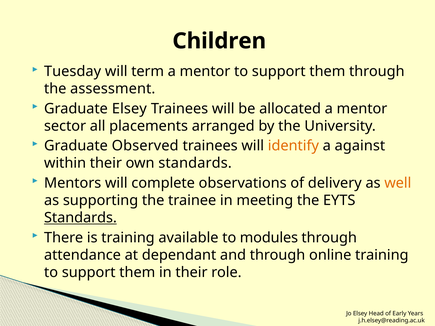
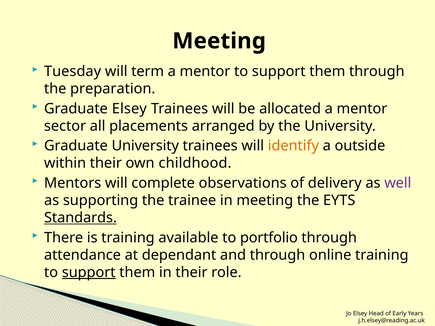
Children at (219, 41): Children -> Meeting
assessment: assessment -> preparation
Graduate Observed: Observed -> University
against: against -> outside
own standards: standards -> childhood
well colour: orange -> purple
modules: modules -> portfolio
support at (89, 273) underline: none -> present
